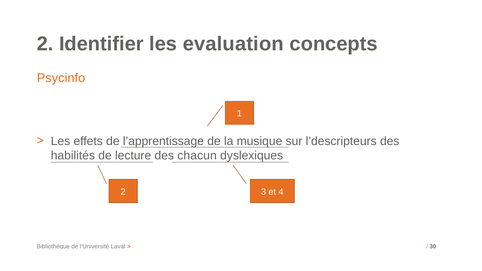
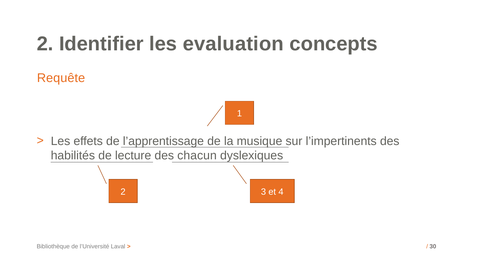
Psycinfo: Psycinfo -> Requête
l’descripteurs: l’descripteurs -> l’impertinents
